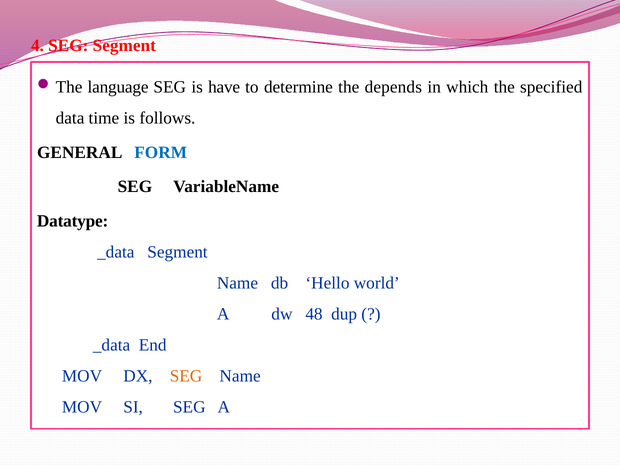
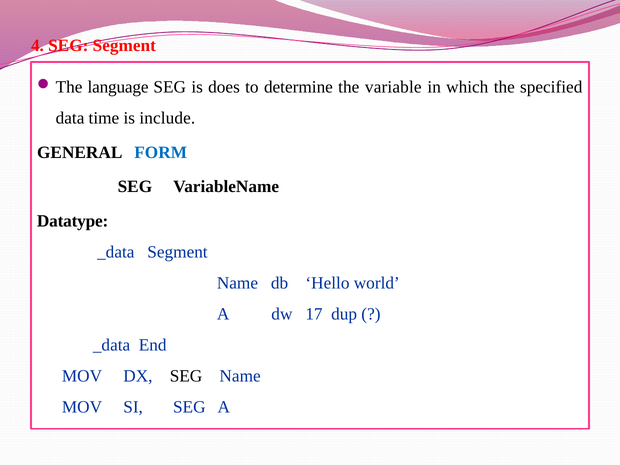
have: have -> does
depends: depends -> variable
follows: follows -> include
48: 48 -> 17
SEG at (186, 376) colour: orange -> black
